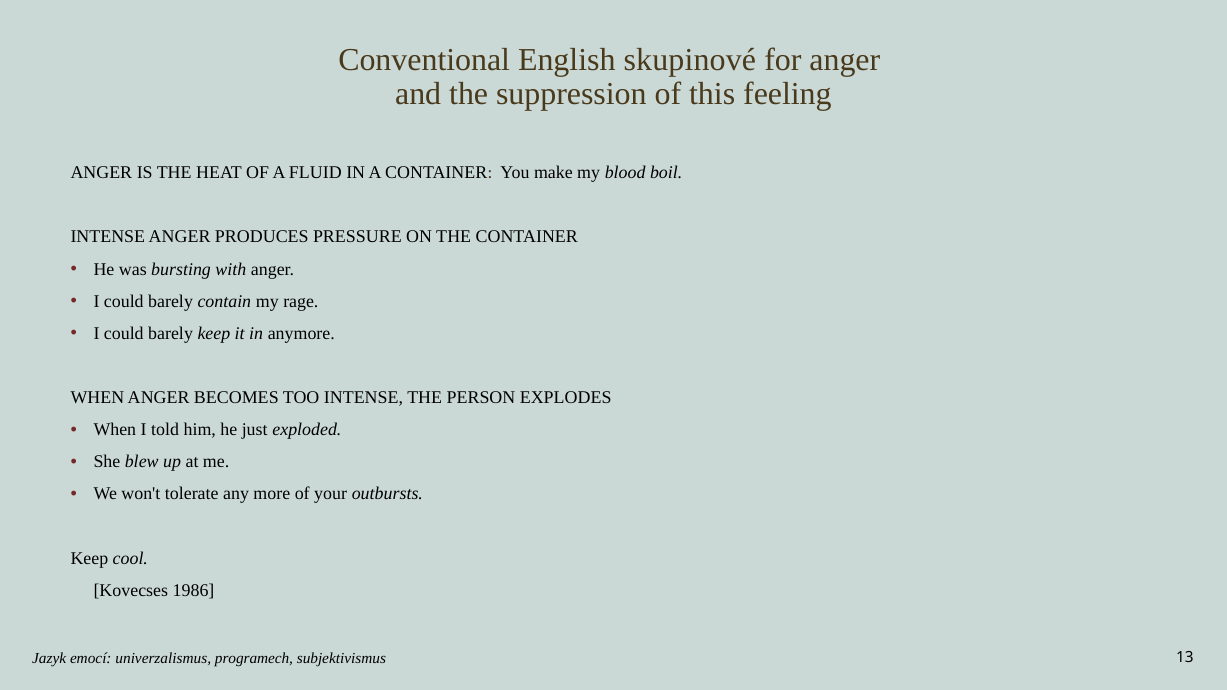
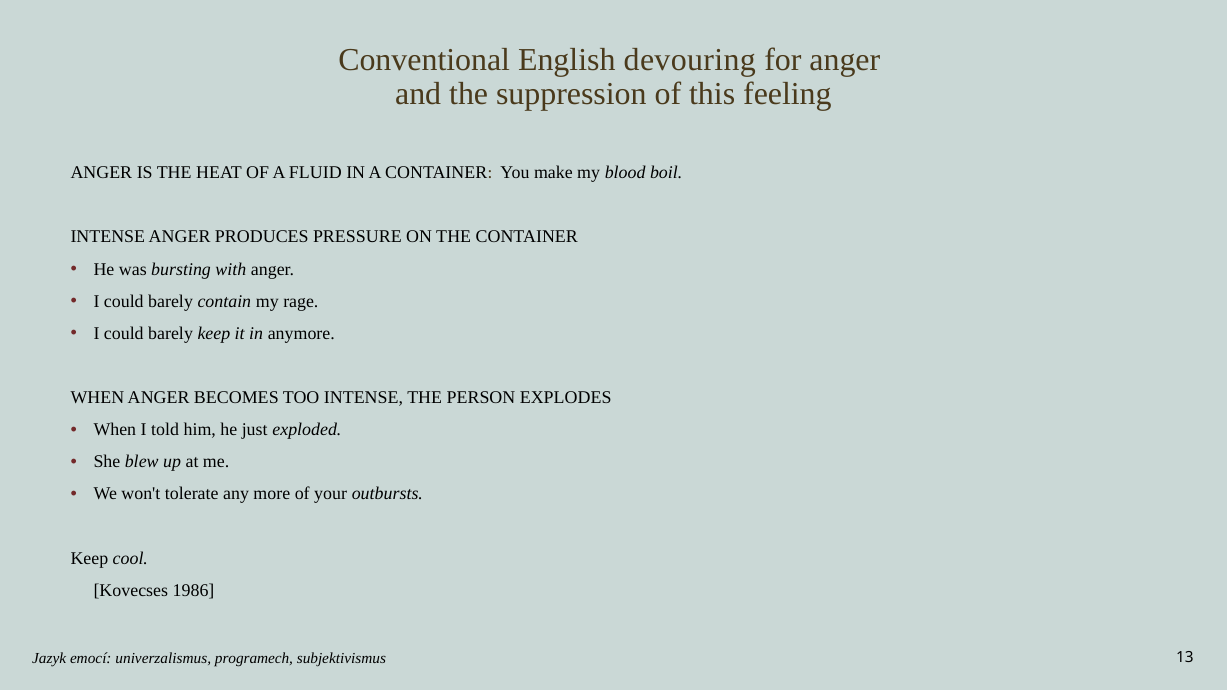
skupinové: skupinové -> devouring
